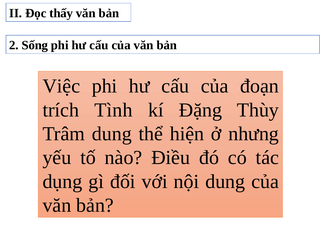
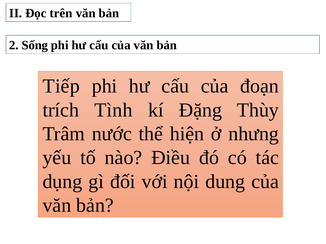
thấy: thấy -> trên
Việc: Việc -> Tiếp
Trâm dung: dung -> nước
